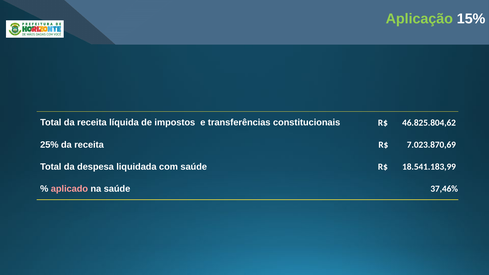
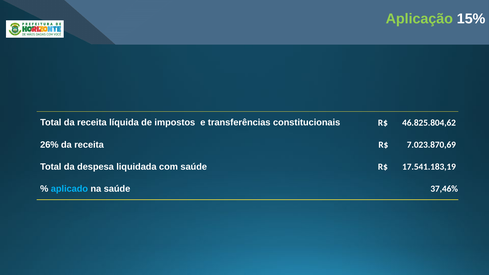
25%: 25% -> 26%
18.541.183,99: 18.541.183,99 -> 17.541.183,19
aplicado colour: pink -> light blue
